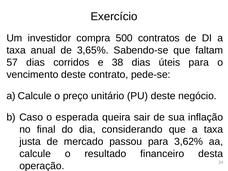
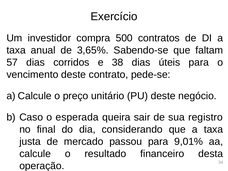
inflação: inflação -> registro
3,62%: 3,62% -> 9,01%
